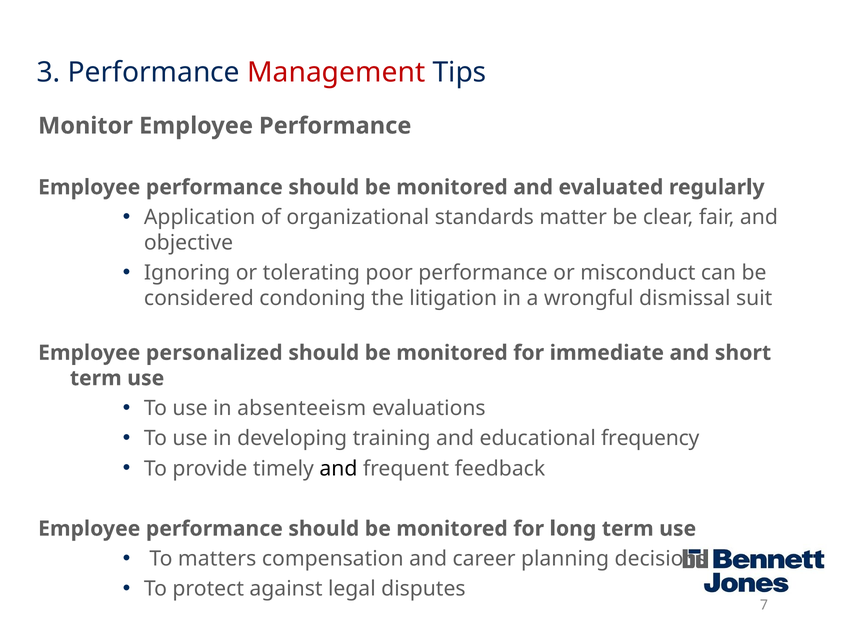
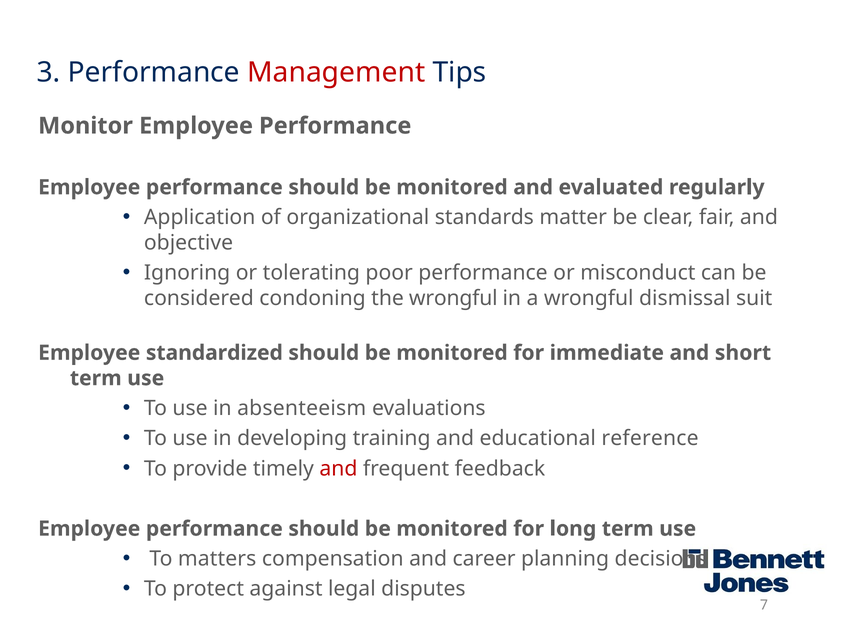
the litigation: litigation -> wrongful
personalized: personalized -> standardized
frequency: frequency -> reference
and at (338, 469) colour: black -> red
